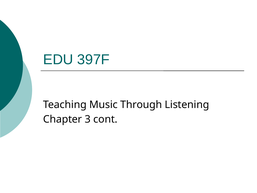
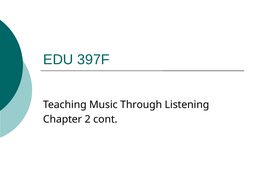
3: 3 -> 2
